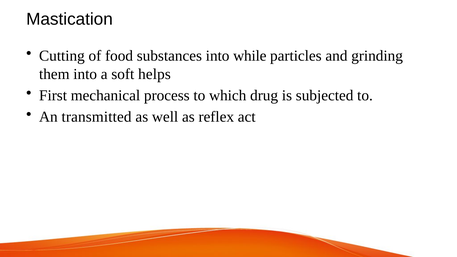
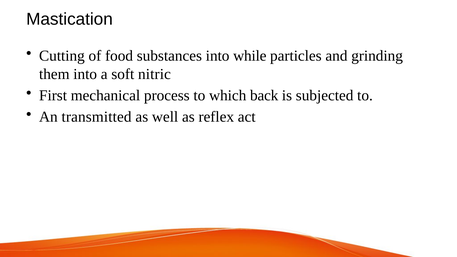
helps: helps -> nitric
drug: drug -> back
